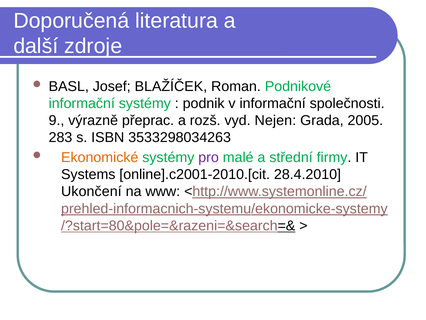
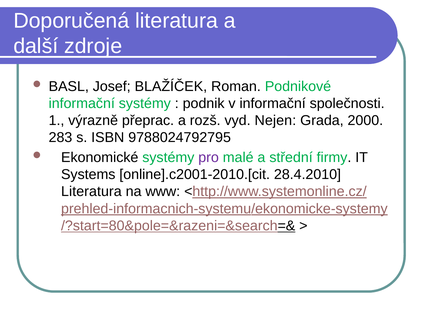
9: 9 -> 1
2005: 2005 -> 2000
3533298034263: 3533298034263 -> 9788024792795
Ekonomické colour: orange -> black
Ukončení at (91, 191): Ukončení -> Literatura
